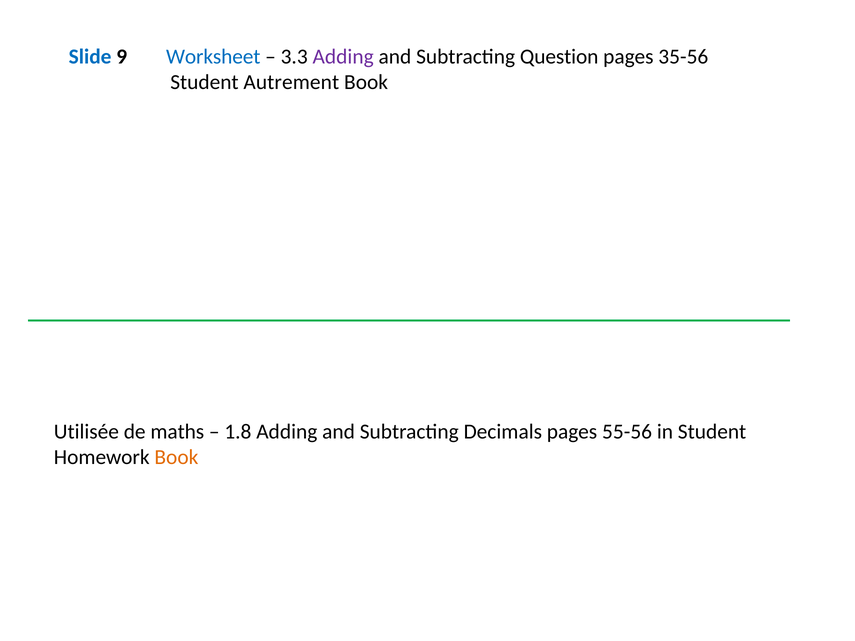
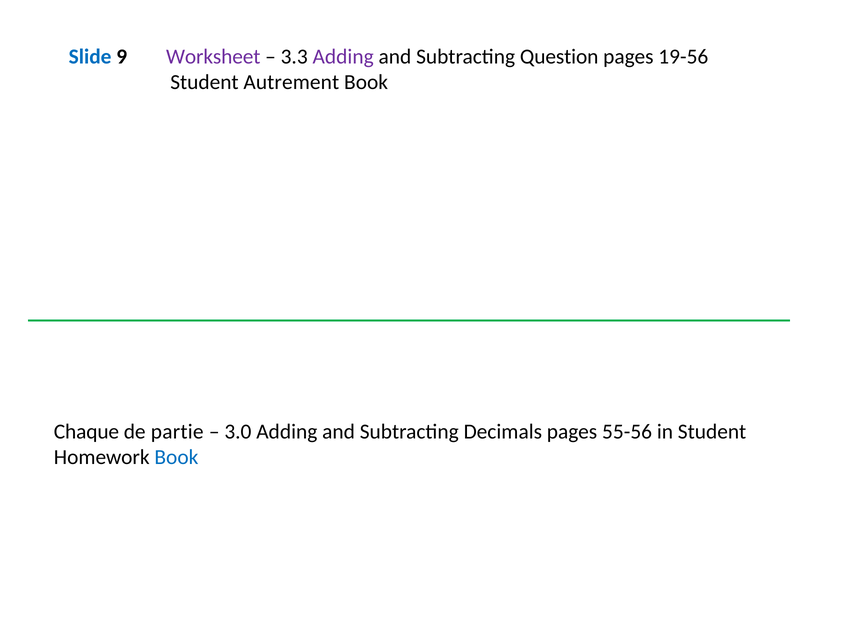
Worksheet colour: blue -> purple
35-56: 35-56 -> 19-56
Utilisée: Utilisée -> Chaque
maths: maths -> partie
1.8: 1.8 -> 3.0
Book at (176, 457) colour: orange -> blue
